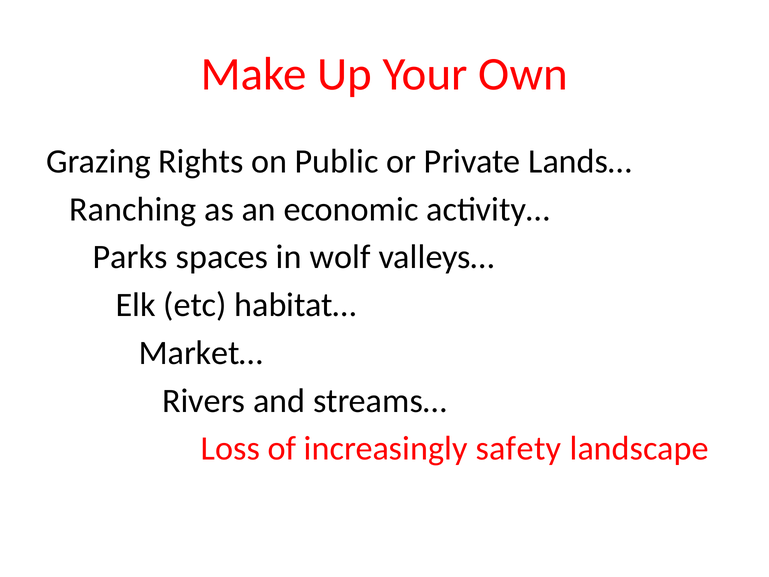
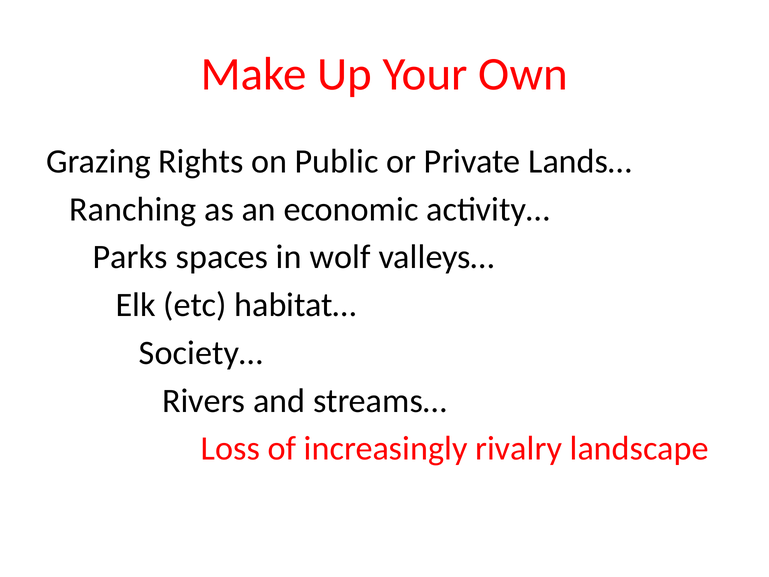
Market…: Market… -> Society…
safety: safety -> rivalry
